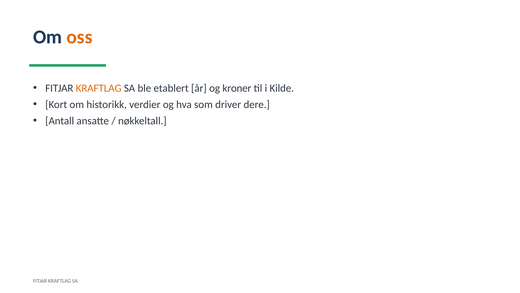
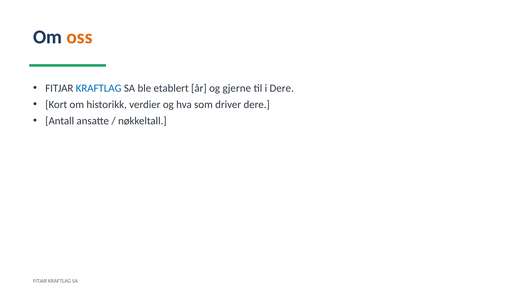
KRAFTLAG at (99, 88) colour: orange -> blue
kroner: kroner -> gjerne
i Kilde: Kilde -> Dere
